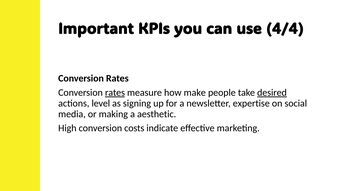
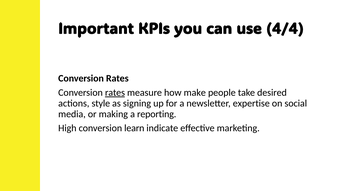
desired underline: present -> none
level: level -> style
aesthetic: aesthetic -> reporting
costs: costs -> learn
